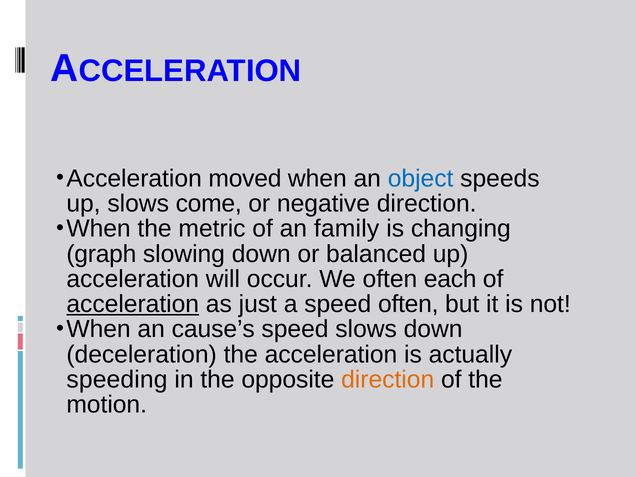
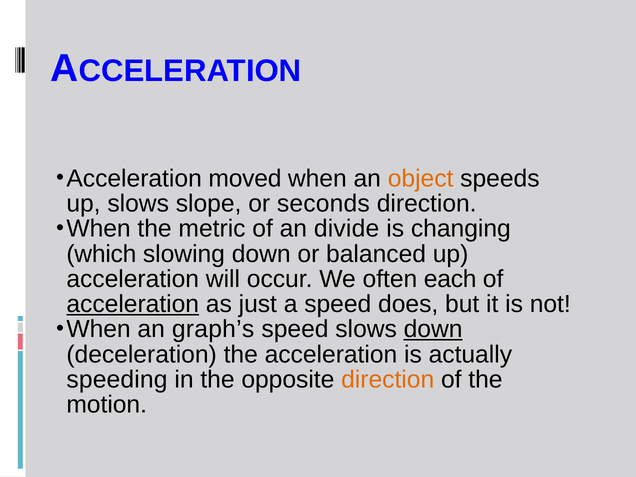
object colour: blue -> orange
come: come -> slope
negative: negative -> seconds
family: family -> divide
graph: graph -> which
speed often: often -> does
cause’s: cause’s -> graph’s
down at (433, 329) underline: none -> present
